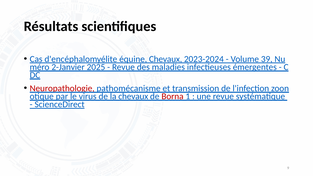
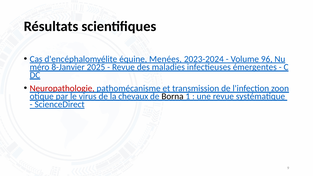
équine Chevaux: Chevaux -> Menées
39: 39 -> 96
2-Janvier: 2-Janvier -> 8-Janvier
Borna colour: red -> black
